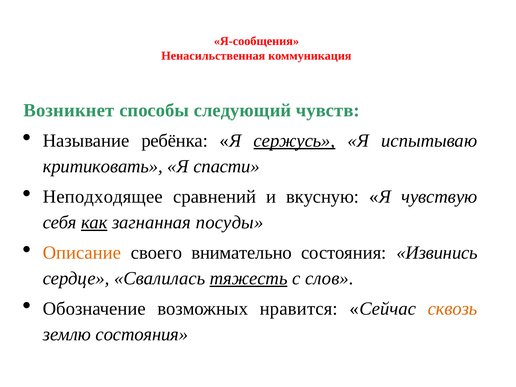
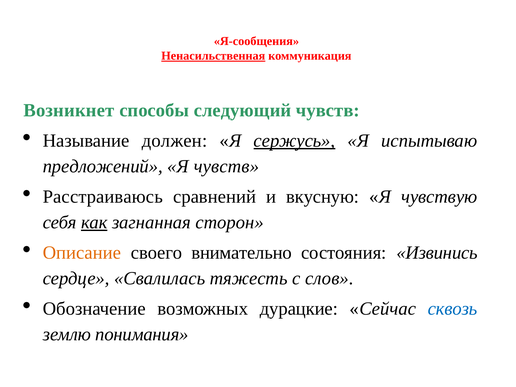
Ненасильственная underline: none -> present
ребёнка: ребёнка -> должен
критиковать: критиковать -> предложений
Я спасти: спасти -> чувств
Неподходящее: Неподходящее -> Расстраиваюсь
посуды: посуды -> сторон
тяжесть underline: present -> none
нравится: нравится -> дурацкие
сквозь colour: orange -> blue
землю состояния: состояния -> понимания
